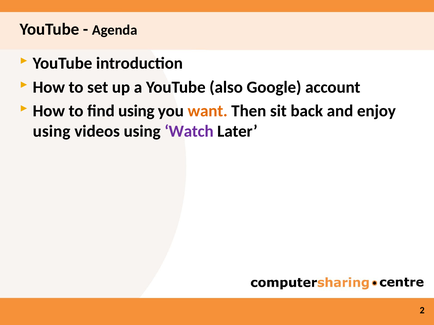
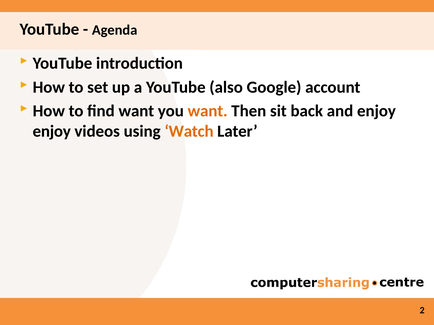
find using: using -> want
using at (52, 131): using -> enjoy
Watch colour: purple -> orange
